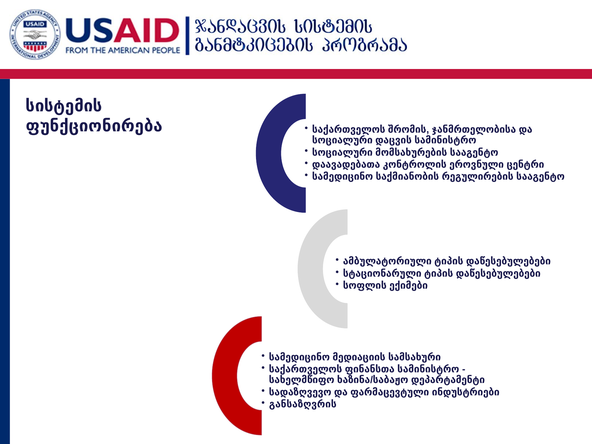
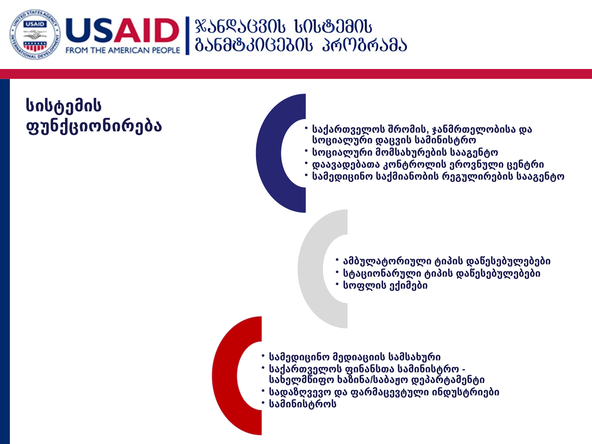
განსაზღვრის: განსაზღვრის -> სამინისტროს
